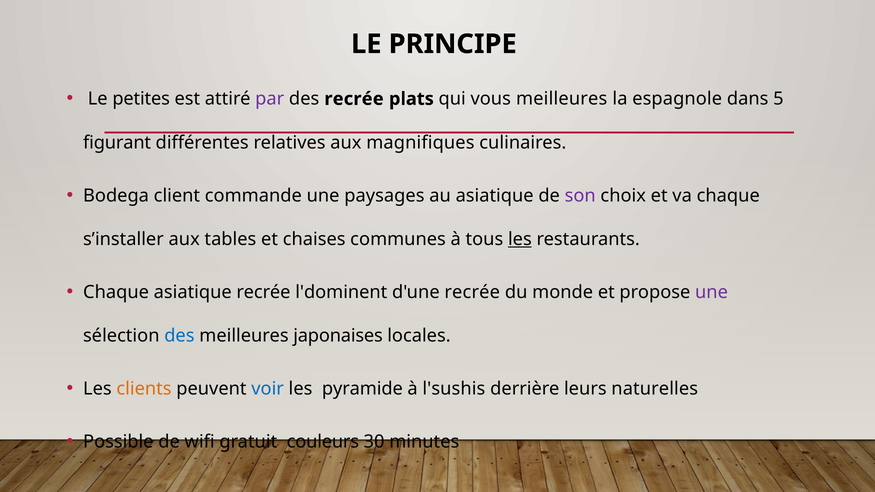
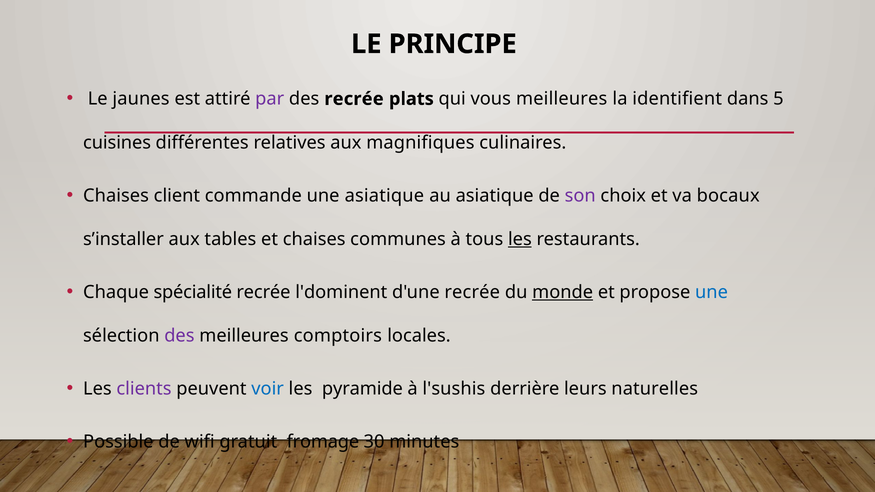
petites: petites -> jaunes
espagnole: espagnole -> identifient
figurant: figurant -> cuisines
Bodega at (116, 196): Bodega -> Chaises
une paysages: paysages -> asiatique
va chaque: chaque -> bocaux
Chaque asiatique: asiatique -> spécialité
monde underline: none -> present
une at (712, 292) colour: purple -> blue
des at (179, 336) colour: blue -> purple
japonaises: japonaises -> comptoirs
clients colour: orange -> purple
couleurs: couleurs -> fromage
